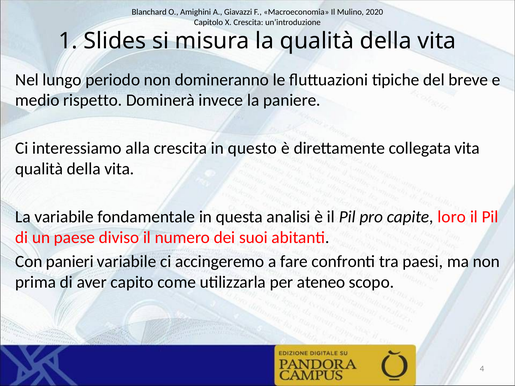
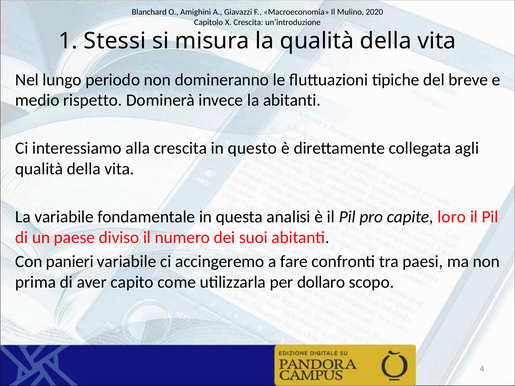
Slides: Slides -> Stessi
la paniere: paniere -> abitanti
collegata vita: vita -> agli
ateneo: ateneo -> dollaro
